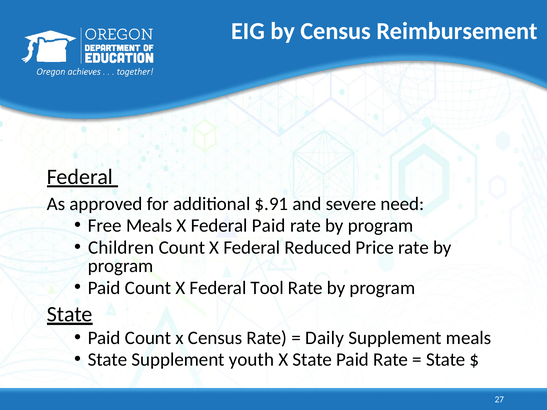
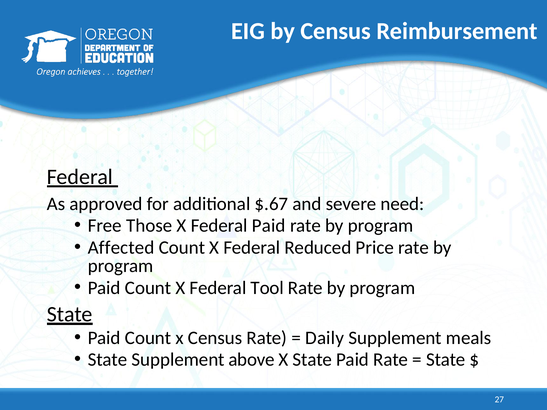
$.91: $.91 -> $.67
Free Meals: Meals -> Those
Children: Children -> Affected
youth: youth -> above
